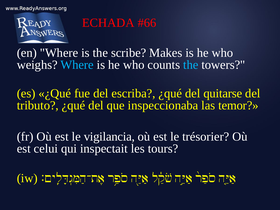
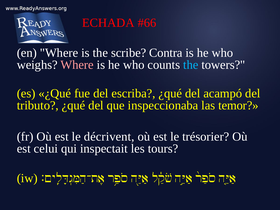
Makes: Makes -> Contra
Where at (77, 65) colour: light blue -> pink
quitarse: quitarse -> acampó
vigilancia: vigilancia -> décrivent
